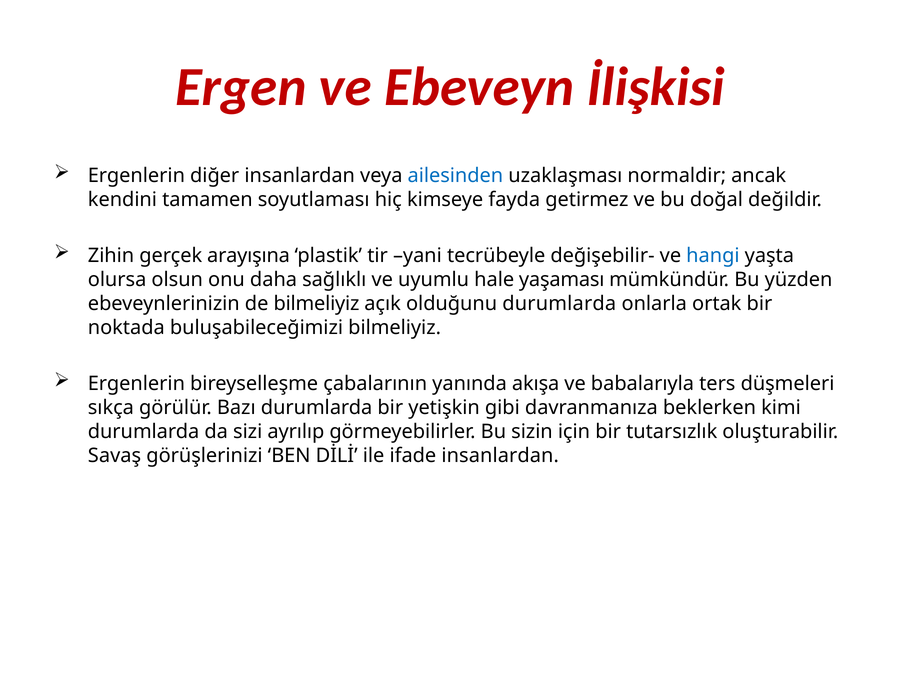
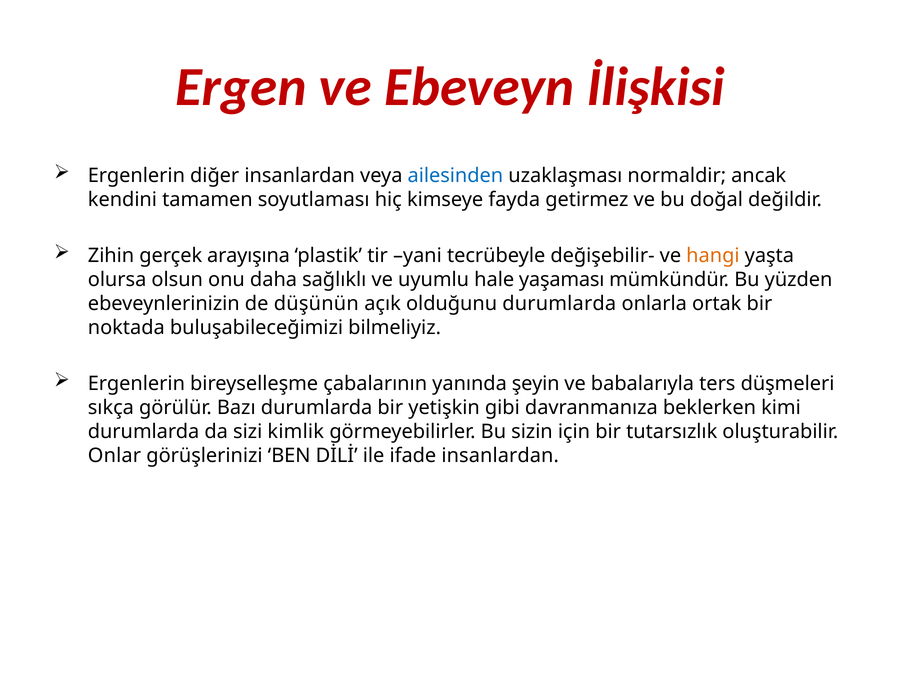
hangi colour: blue -> orange
de bilmeliyiz: bilmeliyiz -> düşünün
akışa: akışa -> şeyin
ayrılıp: ayrılıp -> kimlik
Savaş: Savaş -> Onlar
